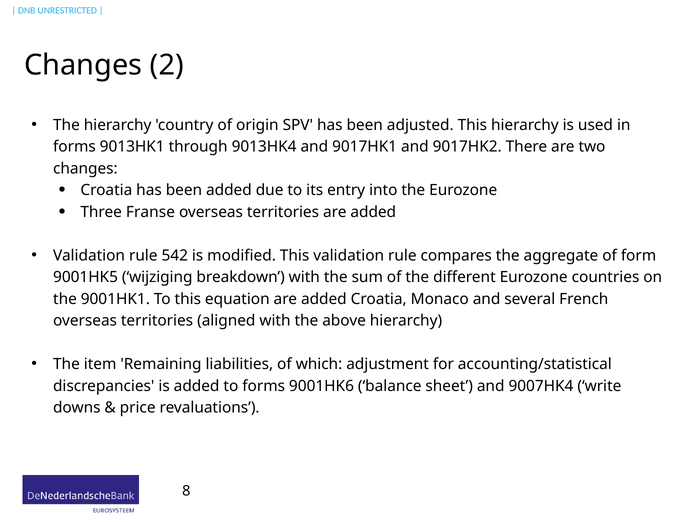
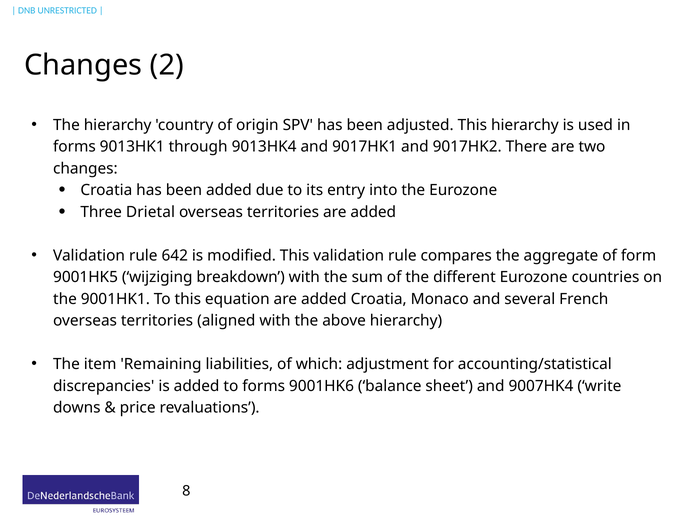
Franse: Franse -> Drietal
542: 542 -> 642
